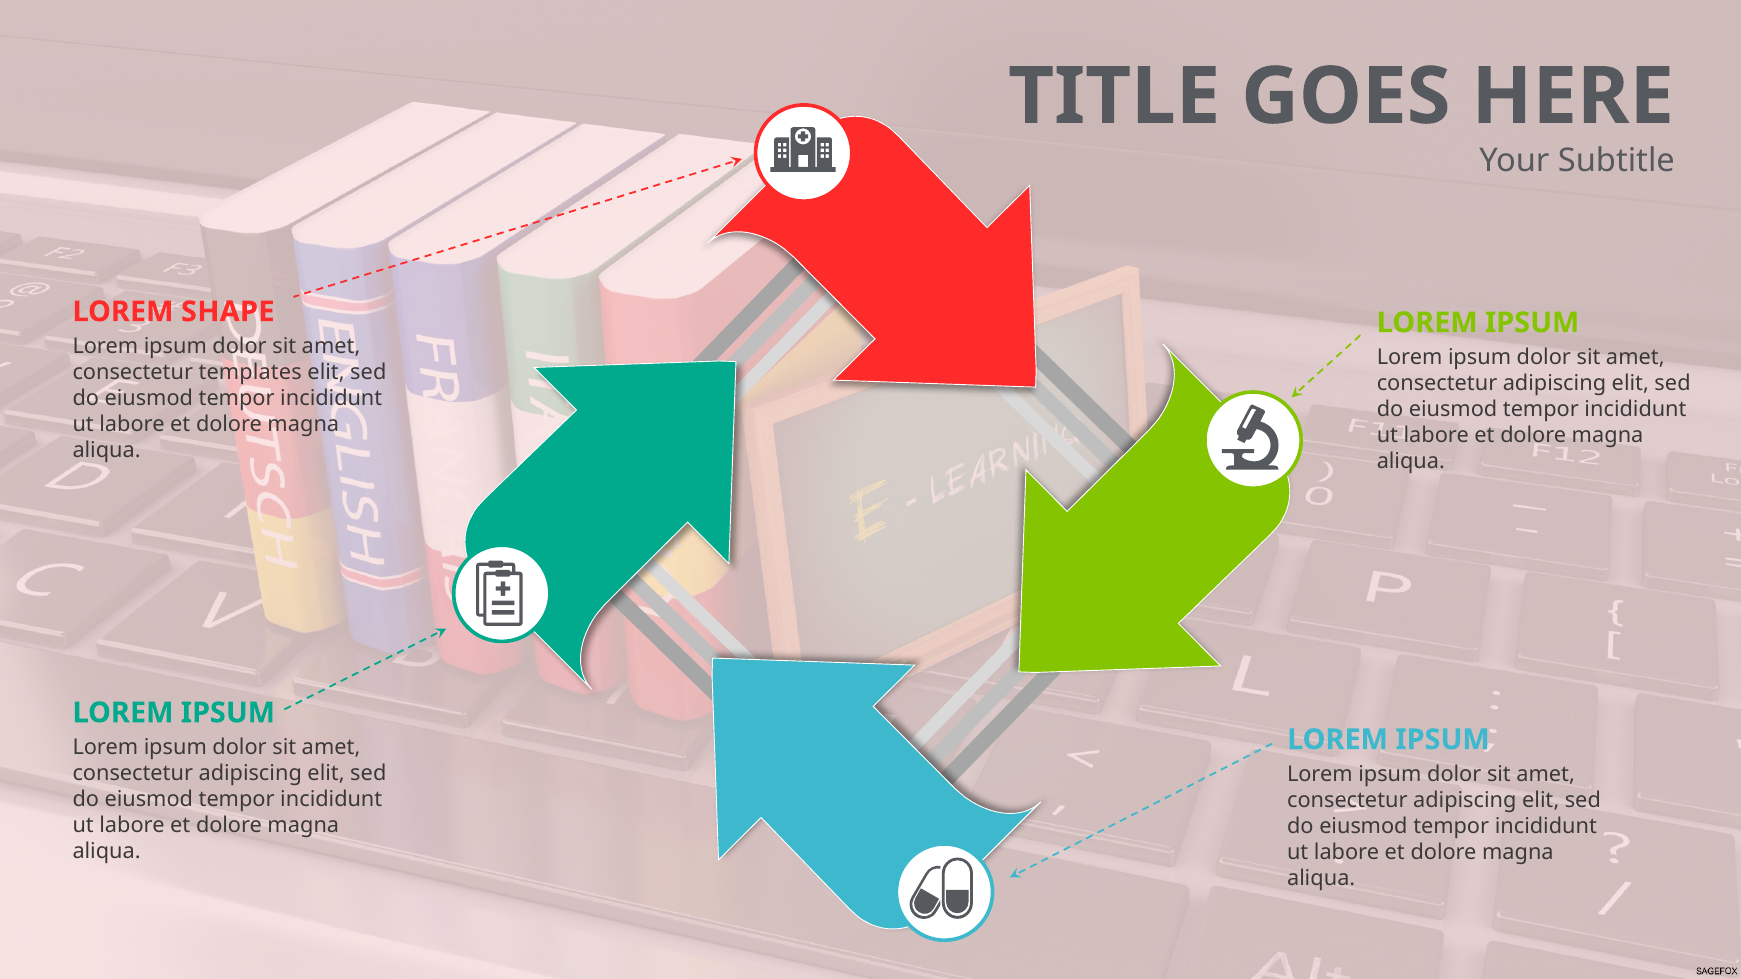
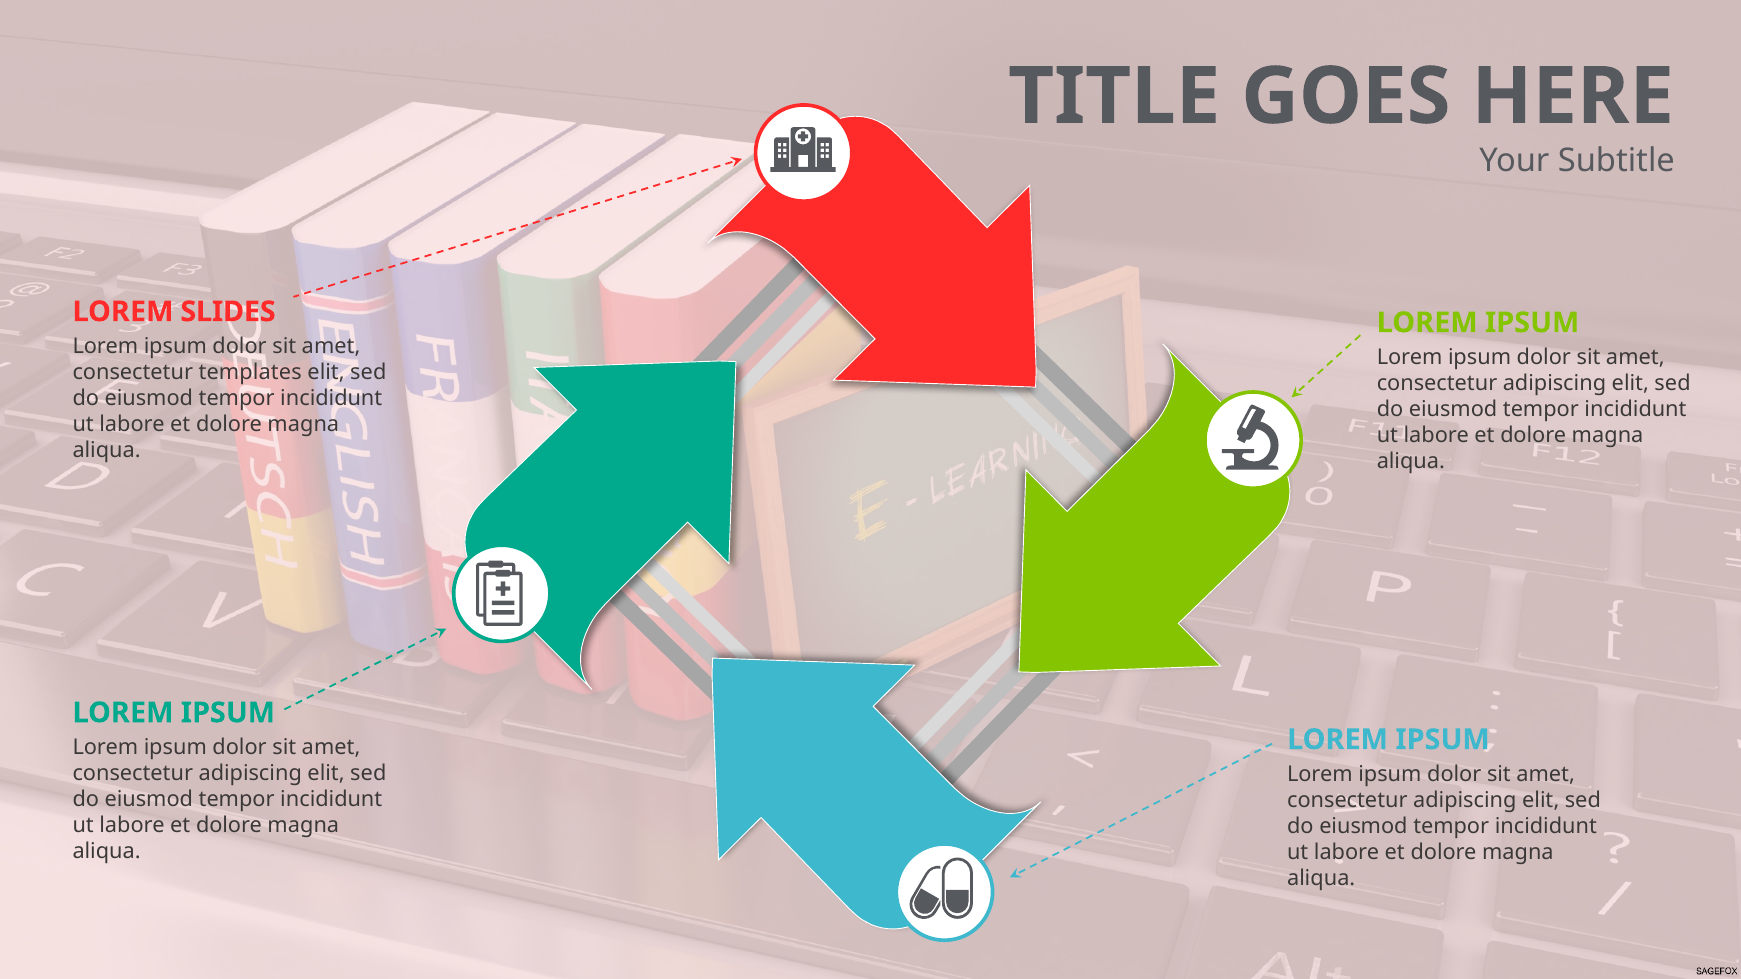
SHAPE: SHAPE -> SLIDES
